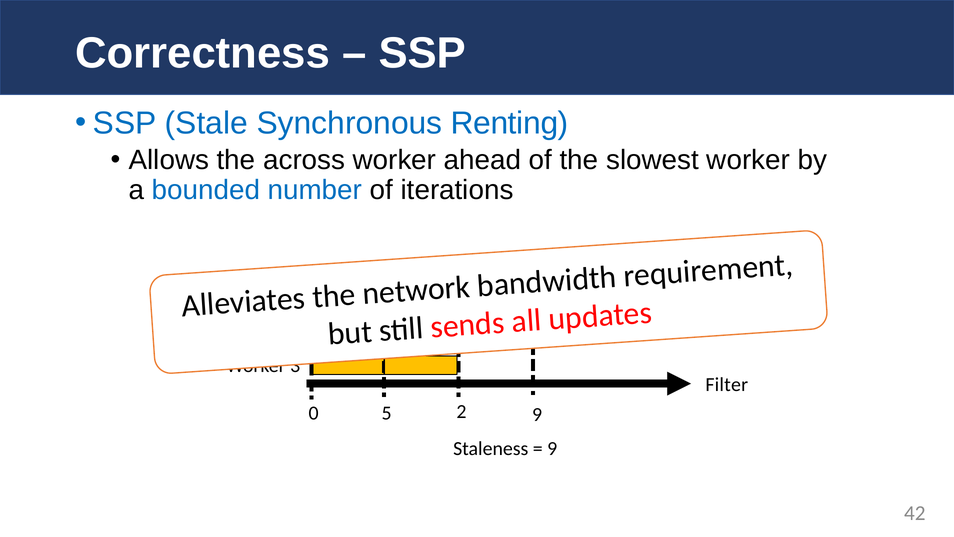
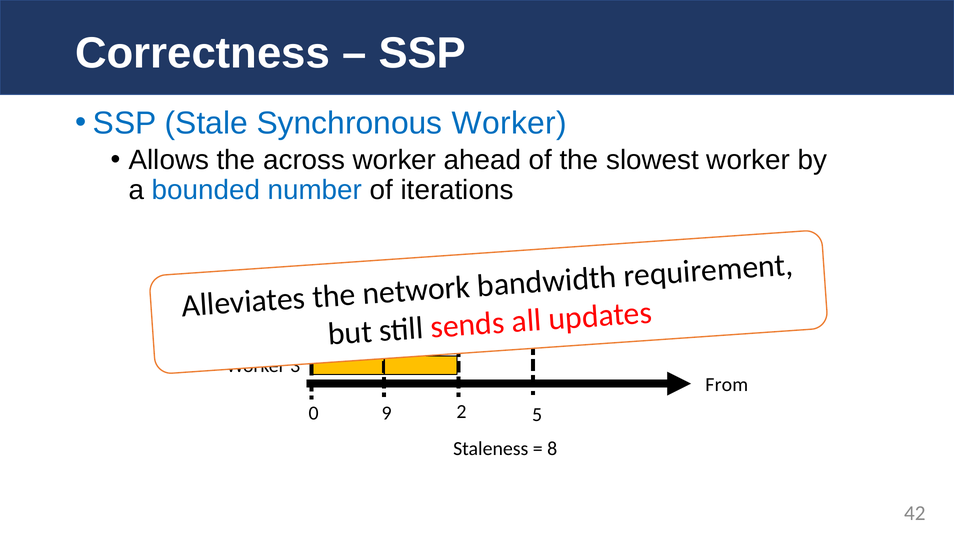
Synchronous Renting: Renting -> Worker
Filter: Filter -> From
5: 5 -> 9
2 9: 9 -> 5
9 at (552, 448): 9 -> 8
